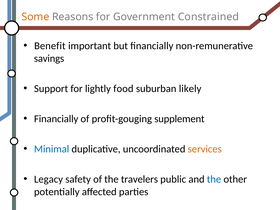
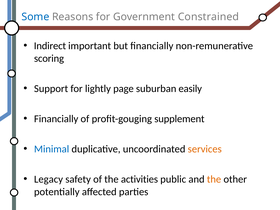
Some colour: orange -> blue
Benefit: Benefit -> Indirect
savings: savings -> scoring
food: food -> page
likely: likely -> easily
travelers: travelers -> activities
the at (214, 179) colour: blue -> orange
